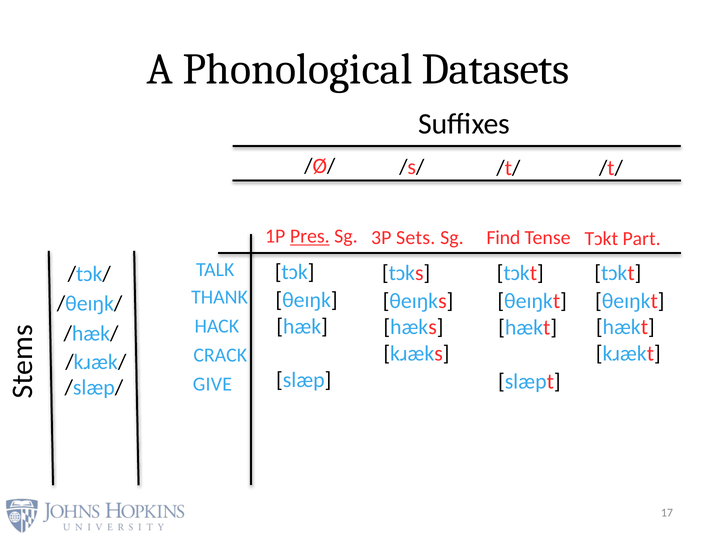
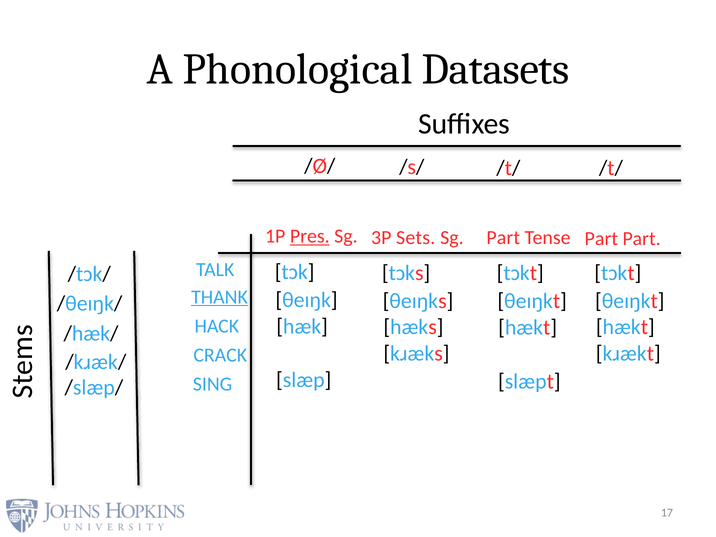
Sg Find: Find -> Part
Tense Tɔkt: Tɔkt -> Part
THANK underline: none -> present
GIVE: GIVE -> SING
